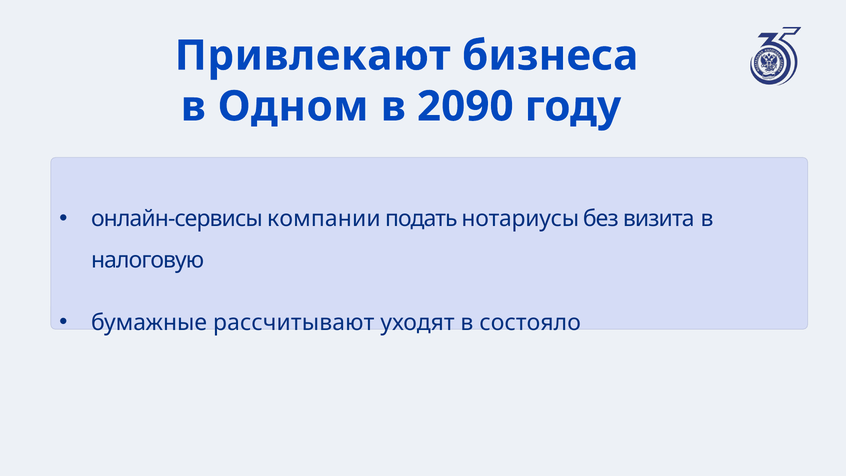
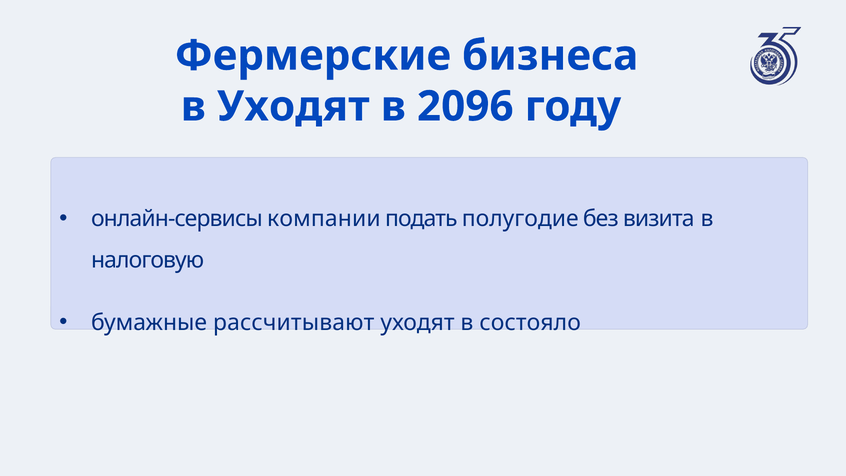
Привлекают: Привлекают -> Фермерские
в Одном: Одном -> Уходят
2090: 2090 -> 2096
нотариусы: нотариусы -> полугодие
